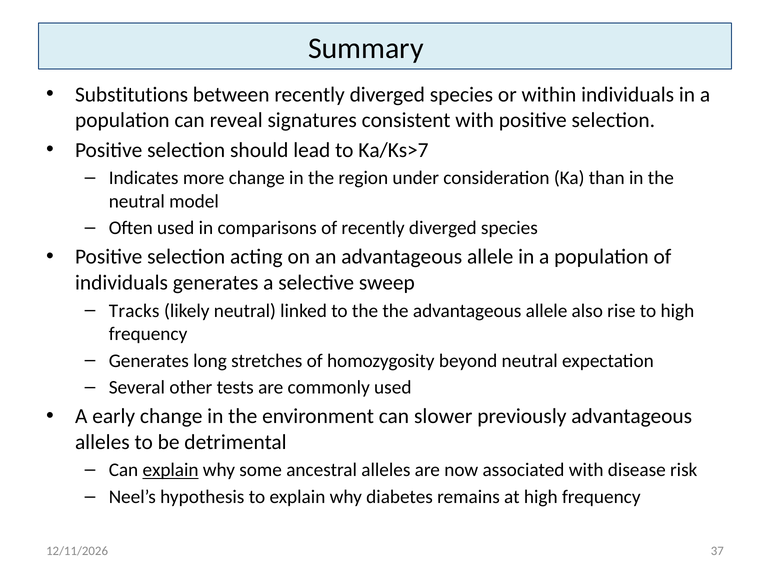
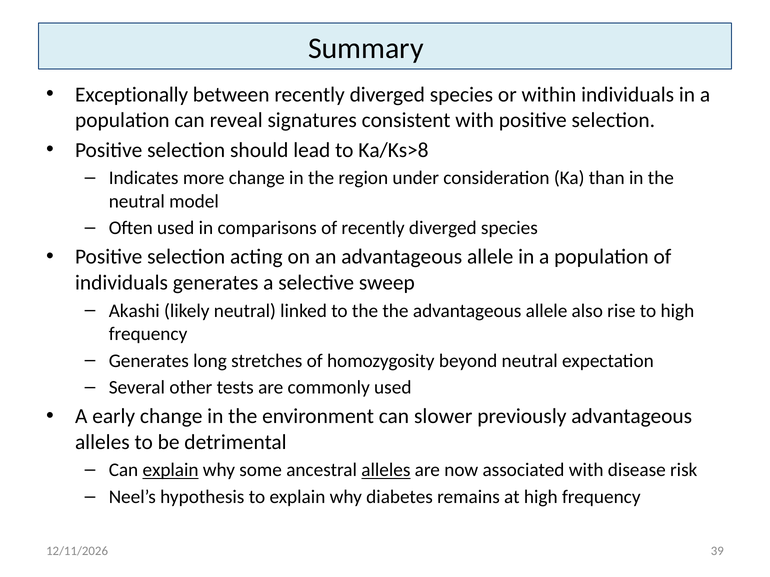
Substitutions: Substitutions -> Exceptionally
Ka/Ks>7: Ka/Ks>7 -> Ka/Ks>8
Tracks: Tracks -> Akashi
alleles at (386, 471) underline: none -> present
37: 37 -> 39
